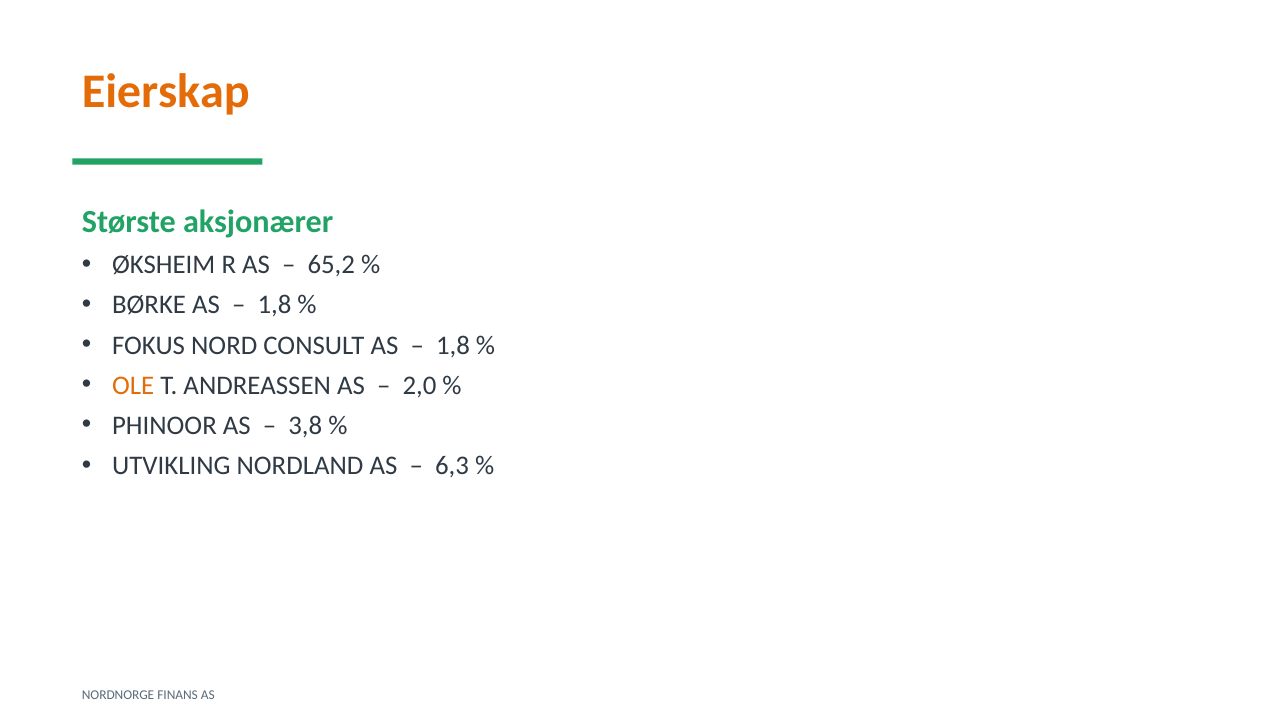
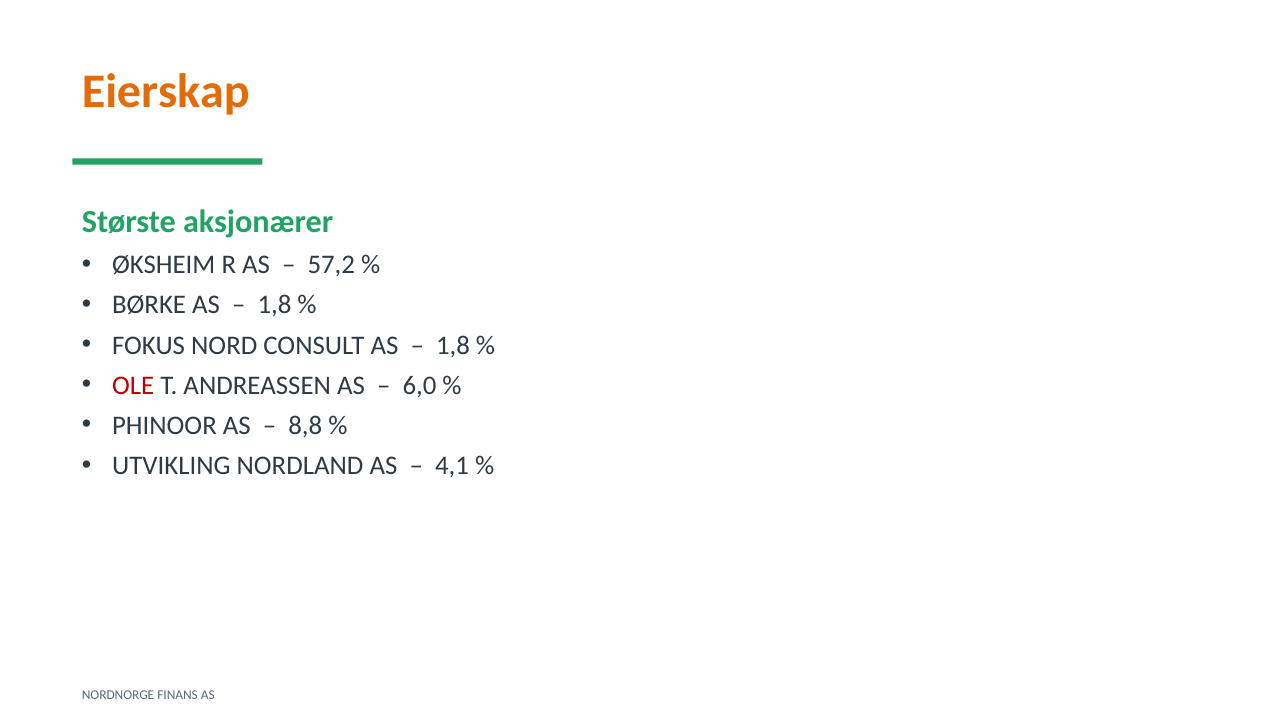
65,2: 65,2 -> 57,2
OLE colour: orange -> red
2,0: 2,0 -> 6,0
3,8: 3,8 -> 8,8
6,3: 6,3 -> 4,1
